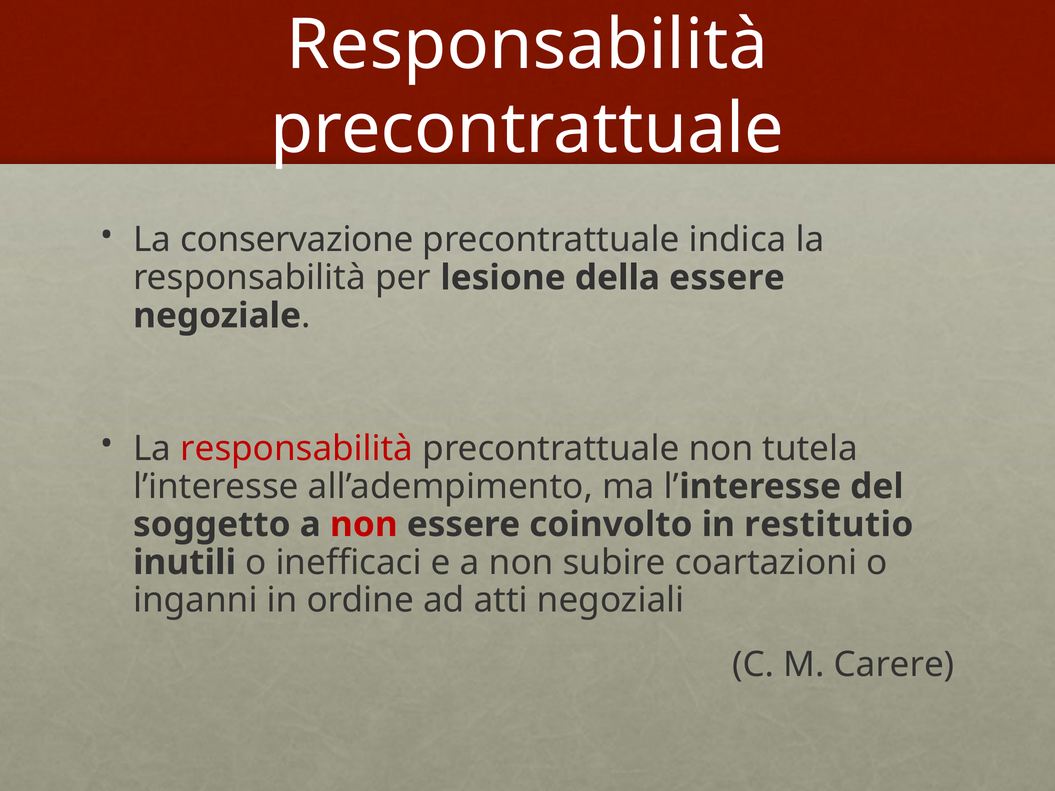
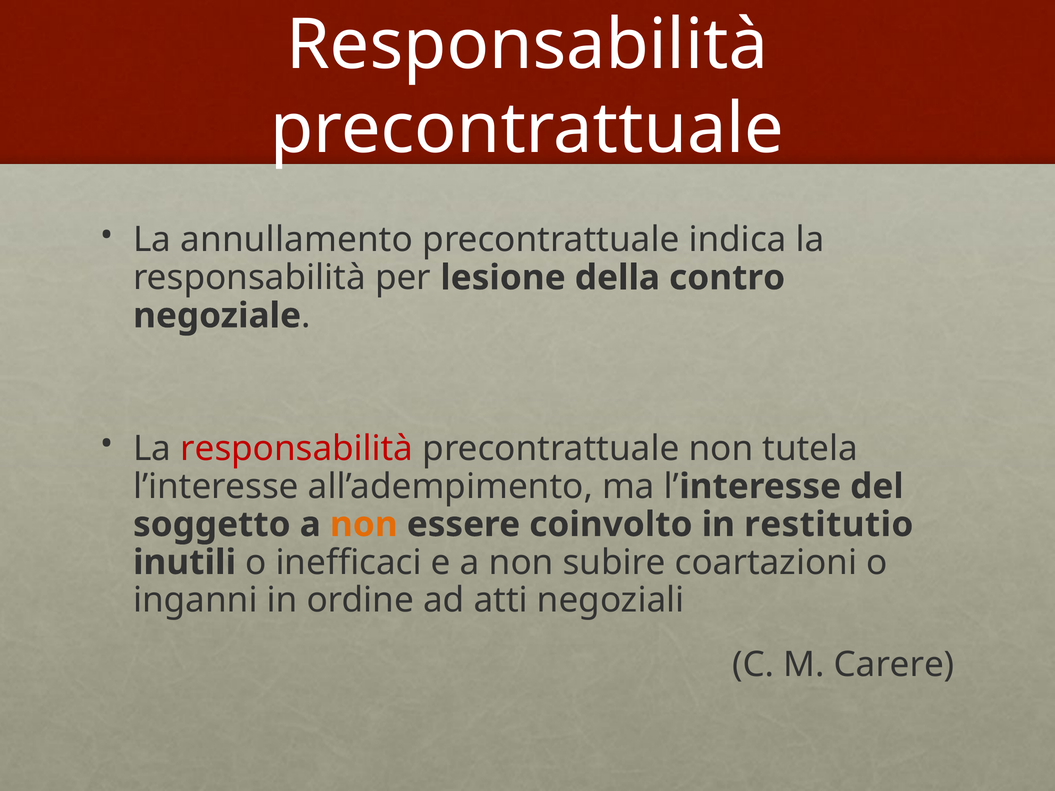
conservazione: conservazione -> annullamento
della essere: essere -> contro
non at (364, 525) colour: red -> orange
